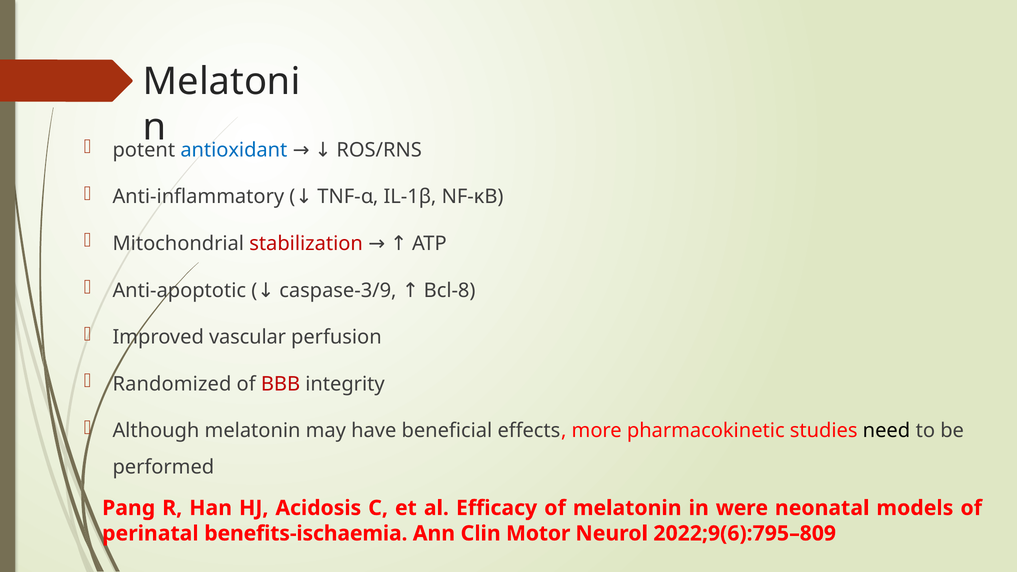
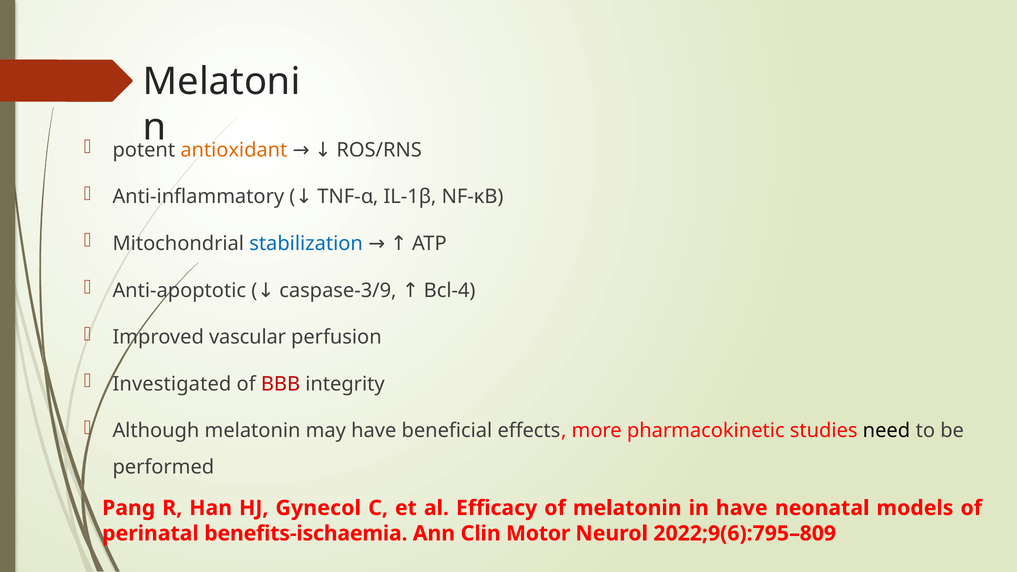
antioxidant colour: blue -> orange
stabilization colour: red -> blue
Bcl-8: Bcl-8 -> Bcl-4
Randomized: Randomized -> Investigated
Acidosis: Acidosis -> Gynecol
in were: were -> have
